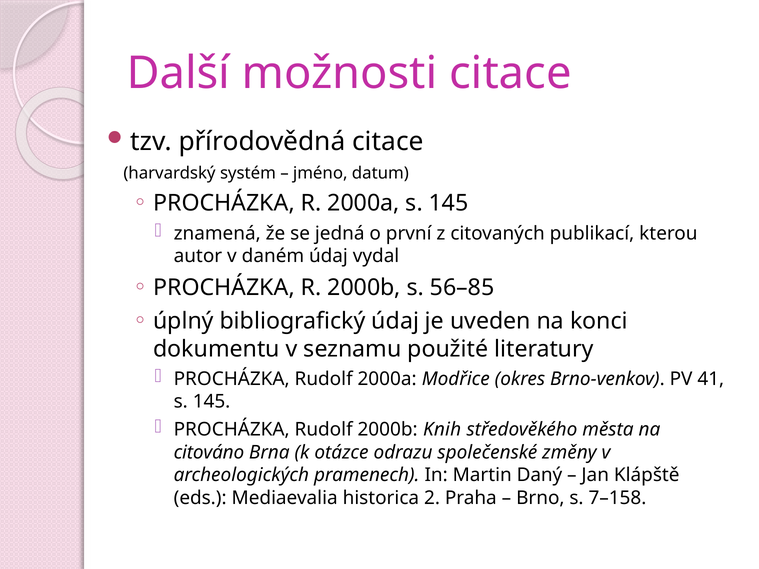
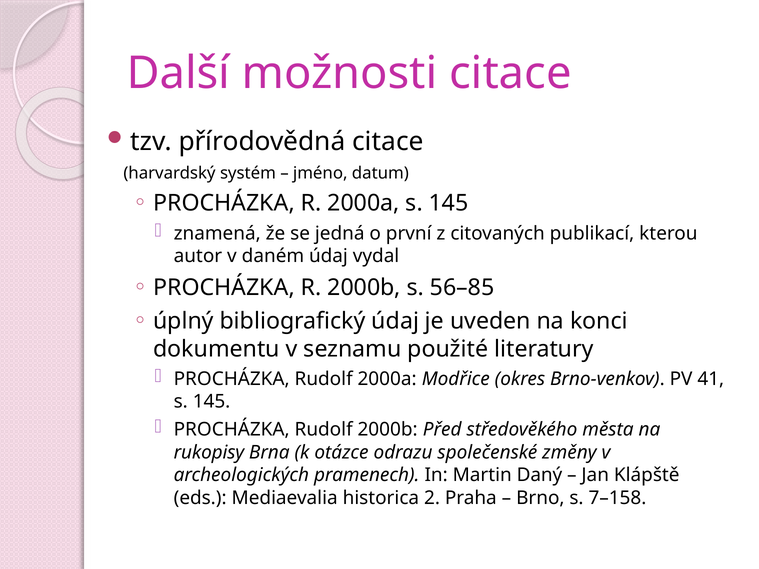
Knih: Knih -> Před
citováno: citováno -> rukopisy
